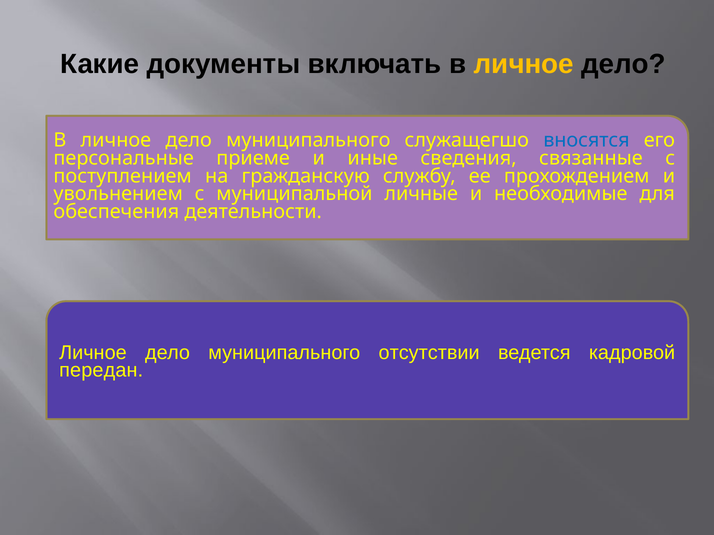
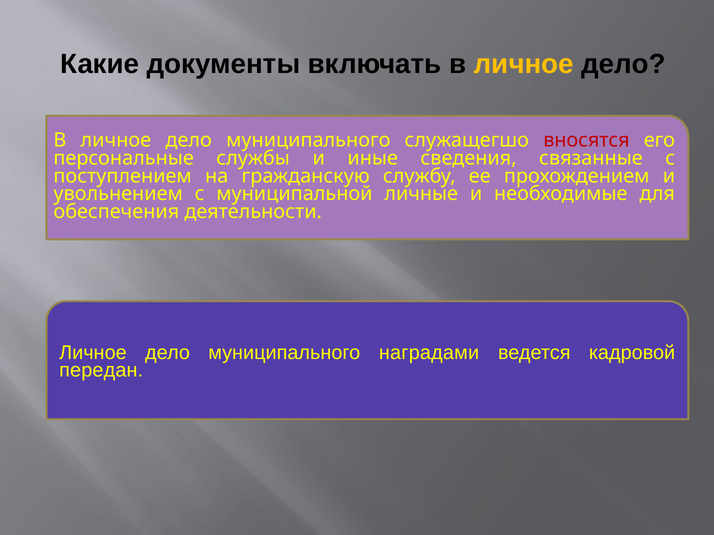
вносятся colour: blue -> red
приеме: приеме -> службы
отсутствии: отсутствии -> наградами
